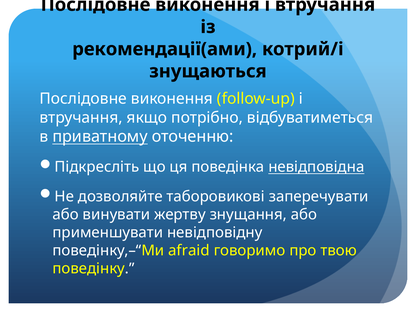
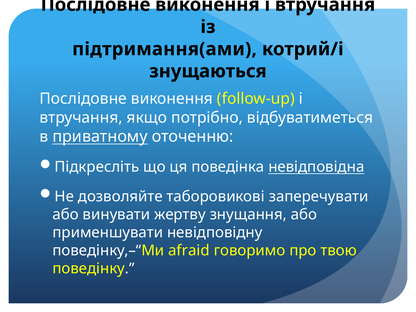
рекомендації(ами: рекомендації(ами -> підтримання(ами
